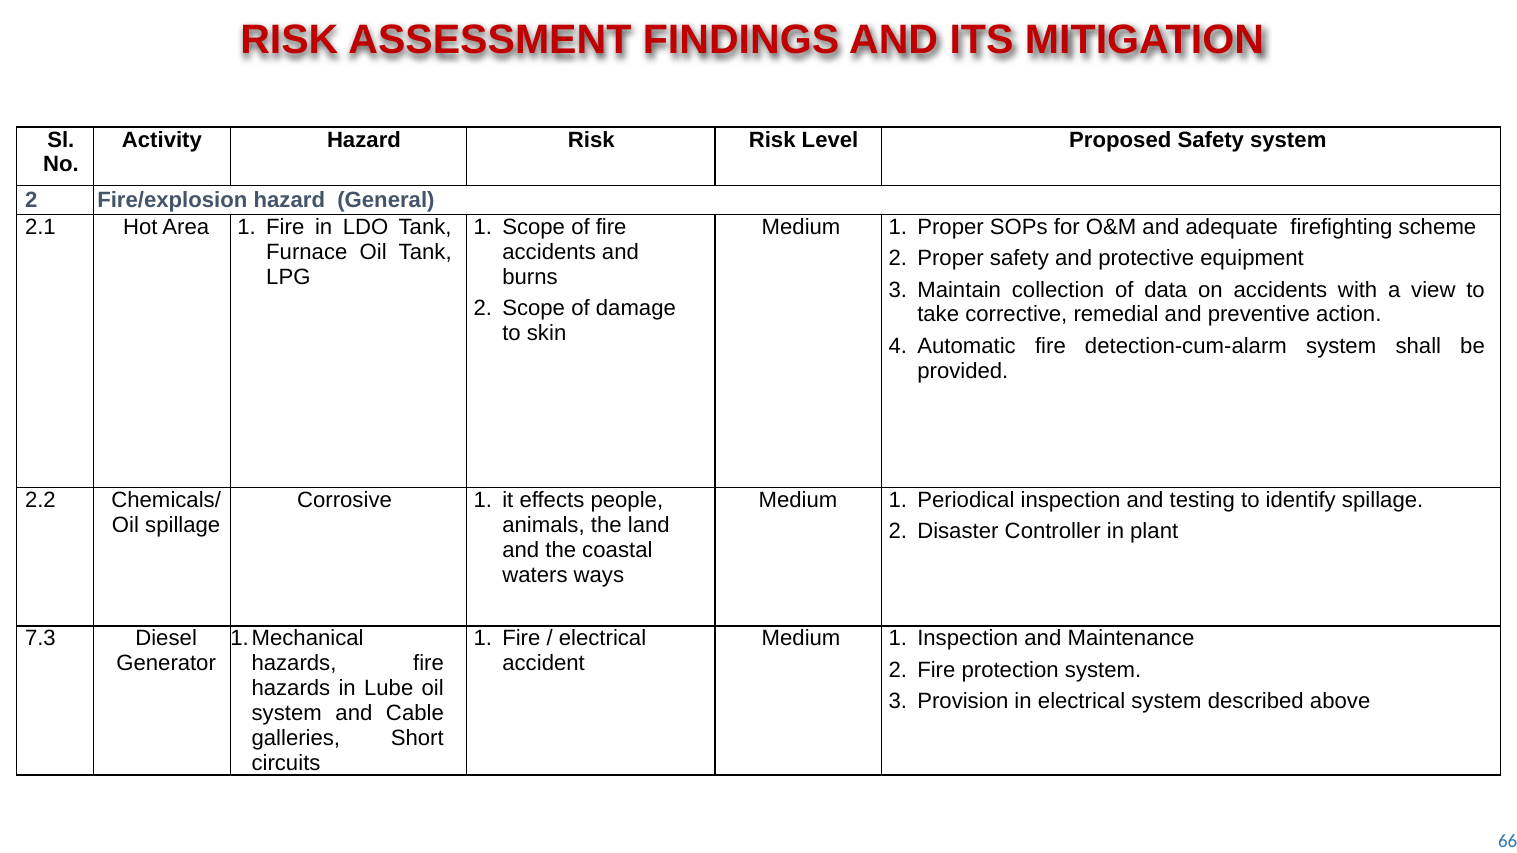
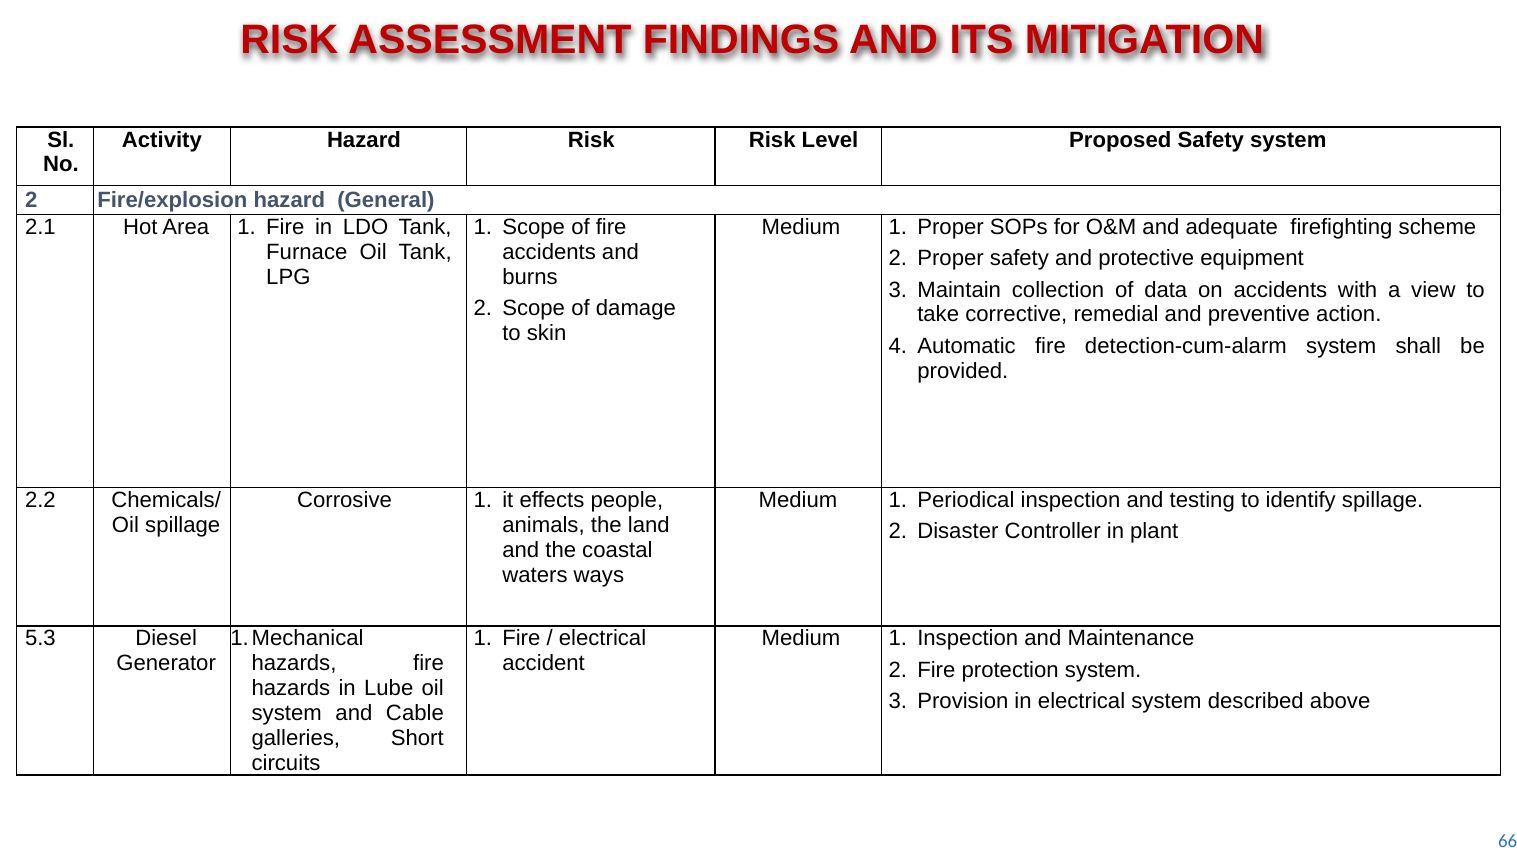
7.3: 7.3 -> 5.3
